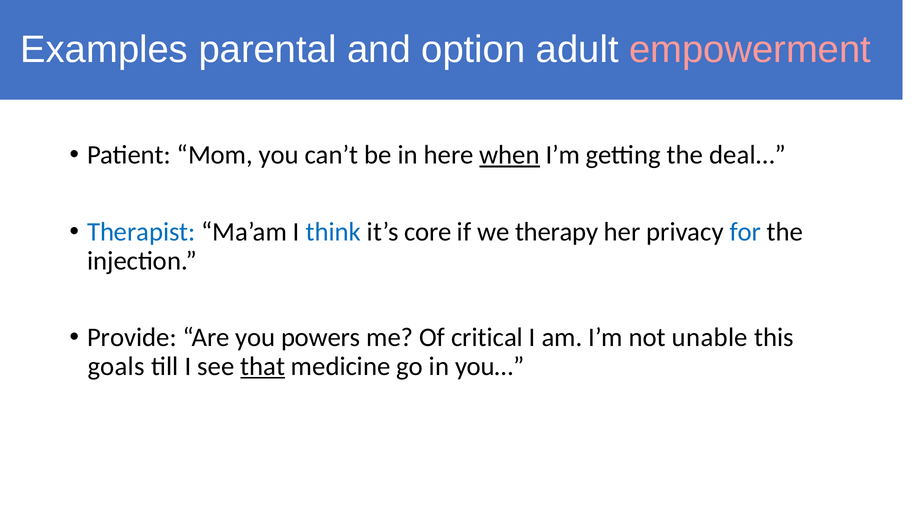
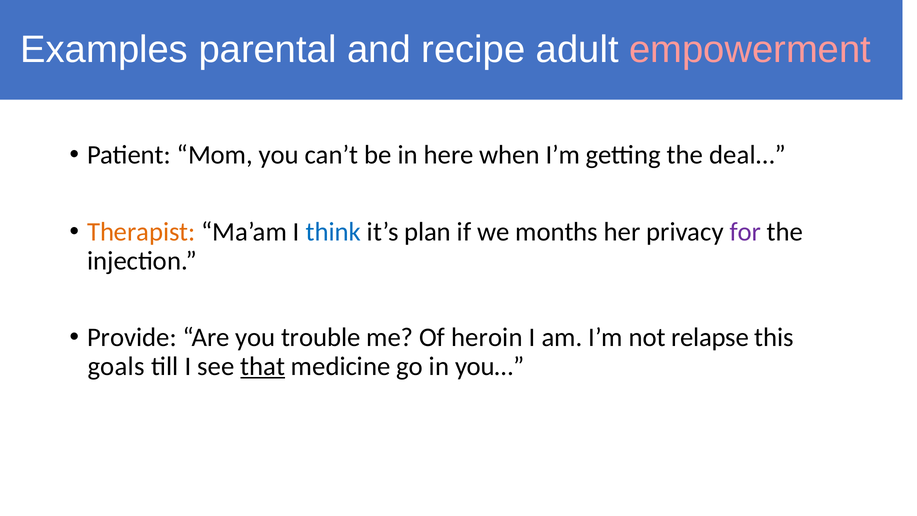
option: option -> recipe
when underline: present -> none
Therapist colour: blue -> orange
core: core -> plan
therapy: therapy -> months
for colour: blue -> purple
powers: powers -> trouble
critical: critical -> heroin
unable: unable -> relapse
